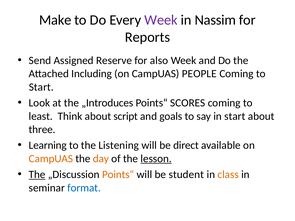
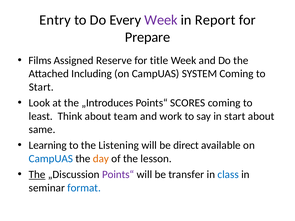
Make: Make -> Entry
Nassim: Nassim -> Report
Reports: Reports -> Prepare
Send: Send -> Films
also: also -> title
PEOPLE: PEOPLE -> SYSTEM
script: script -> team
goals: goals -> work
three: three -> same
CampUAS at (51, 159) colour: orange -> blue
lesson underline: present -> none
Points“ at (118, 175) colour: orange -> purple
student: student -> transfer
class colour: orange -> blue
